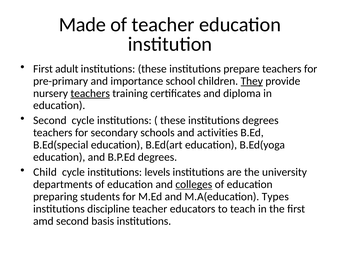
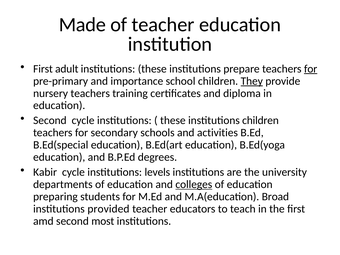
for at (311, 69) underline: none -> present
teachers at (90, 93) underline: present -> none
institutions degrees: degrees -> children
Child: Child -> Kabir
Types: Types -> Broad
discipline: discipline -> provided
basis: basis -> most
